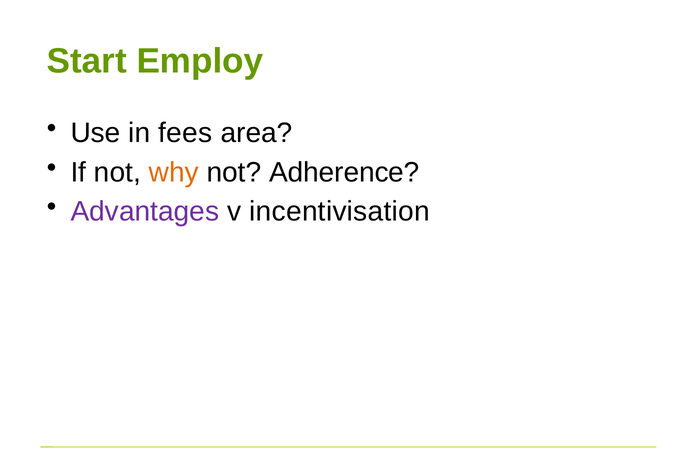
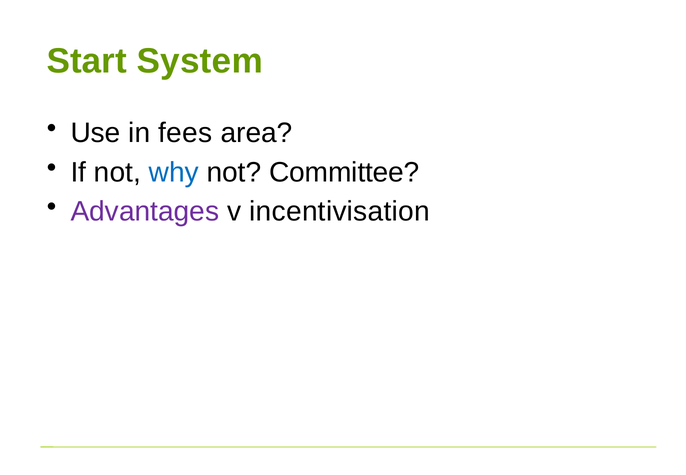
Employ: Employ -> System
why colour: orange -> blue
Adherence: Adherence -> Committee
